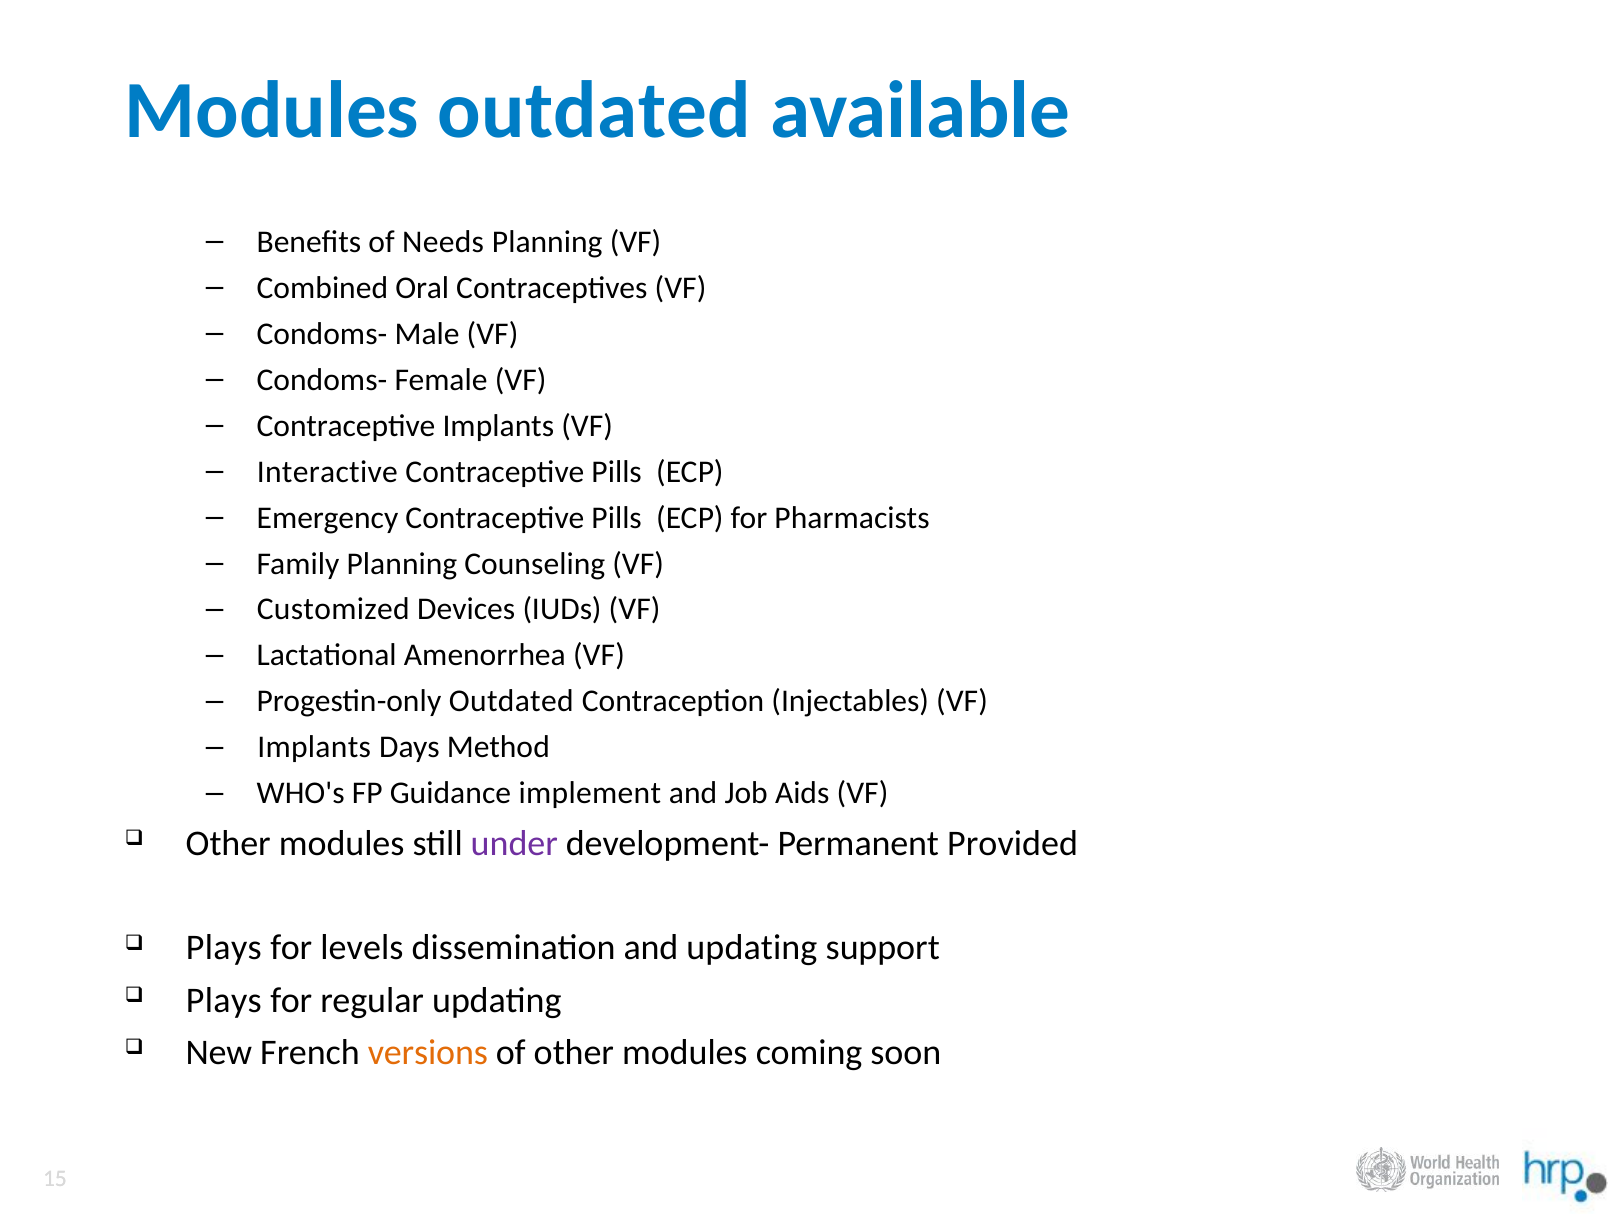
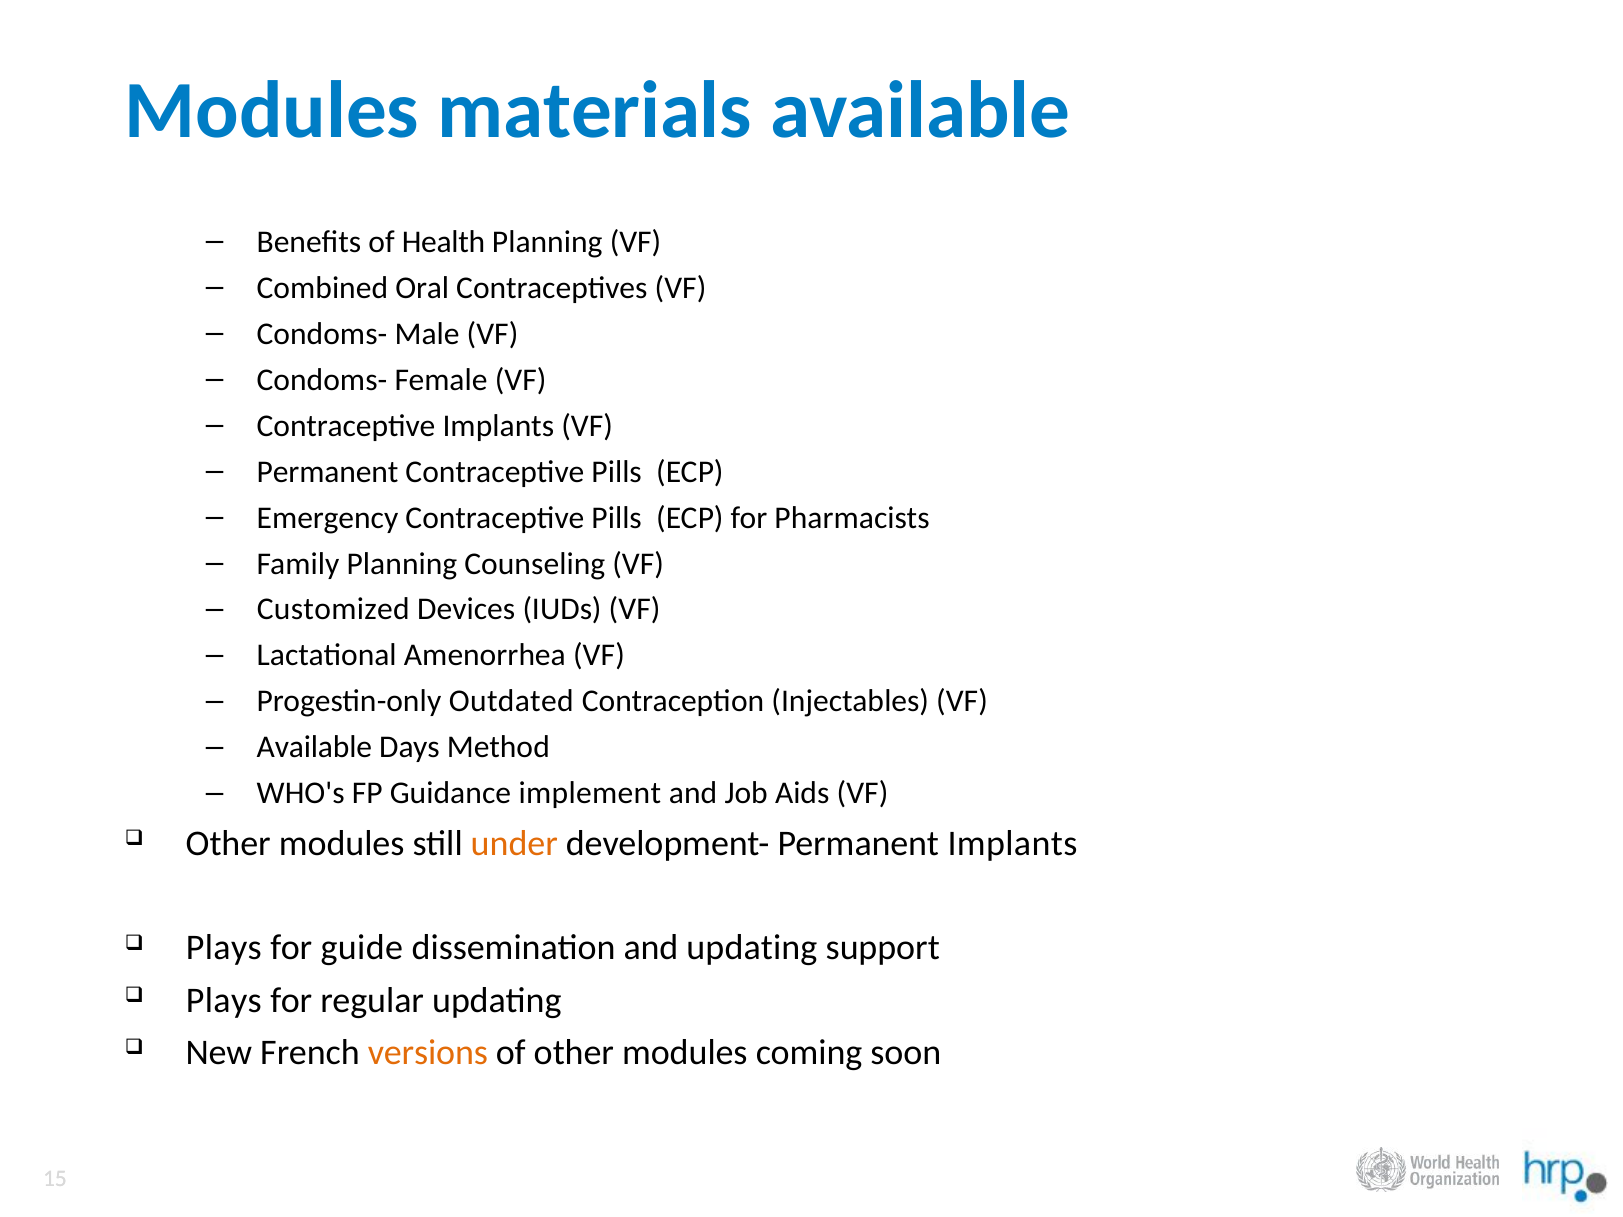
Modules outdated: outdated -> materials
Needs: Needs -> Health
Interactive at (327, 472): Interactive -> Permanent
Implants at (314, 748): Implants -> Available
under colour: purple -> orange
Permanent Provided: Provided -> Implants
levels: levels -> guide
